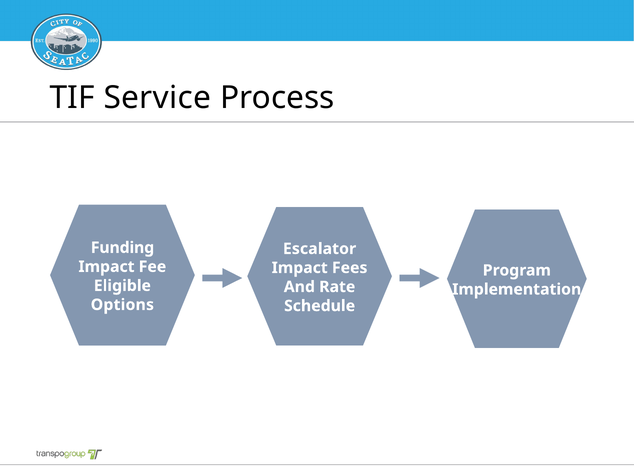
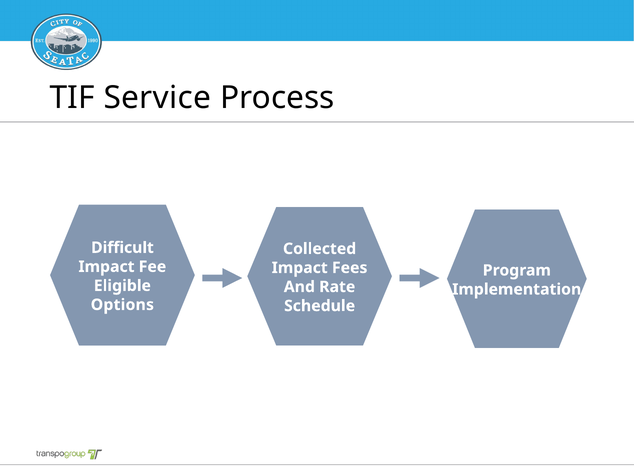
Funding: Funding -> Difficult
Escalator: Escalator -> Collected
